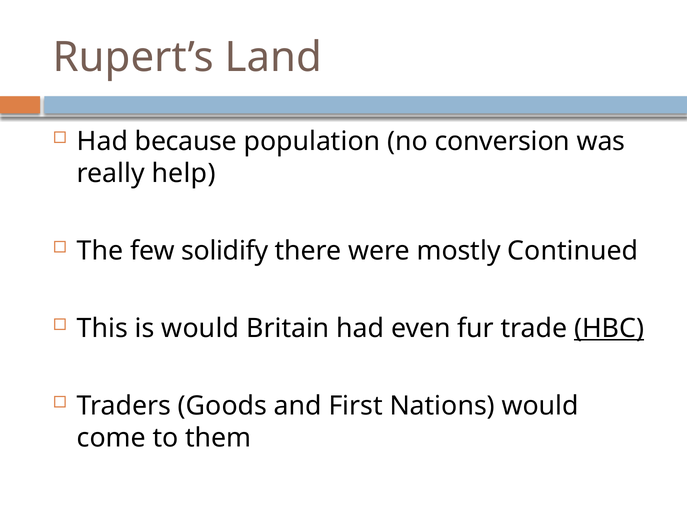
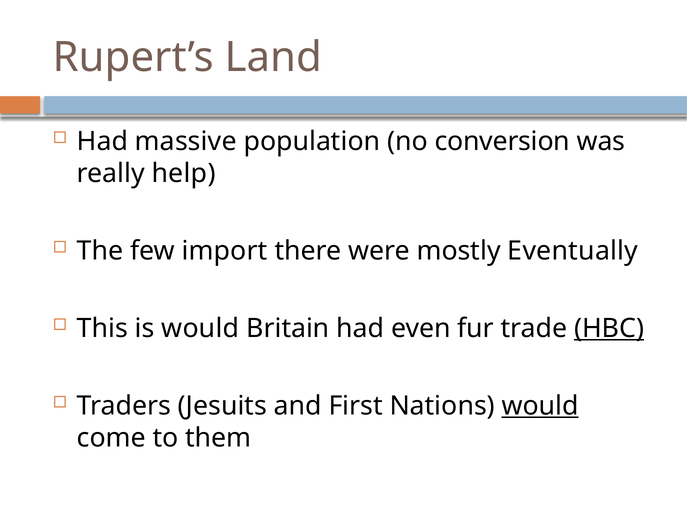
because: because -> massive
solidify: solidify -> import
Continued: Continued -> Eventually
Goods: Goods -> Jesuits
would at (540, 406) underline: none -> present
